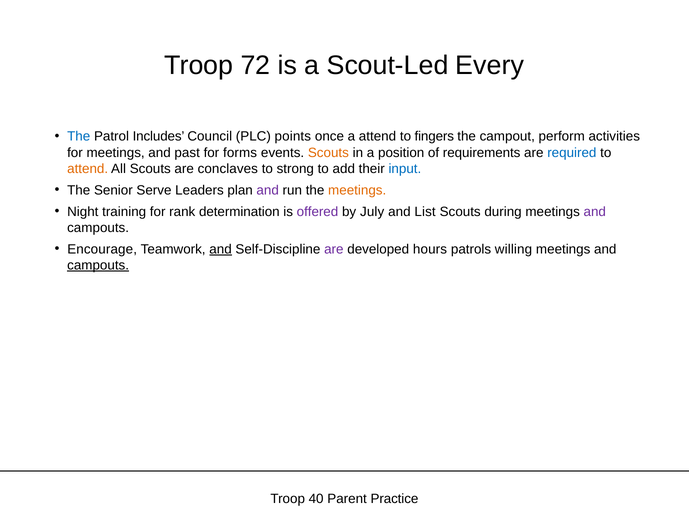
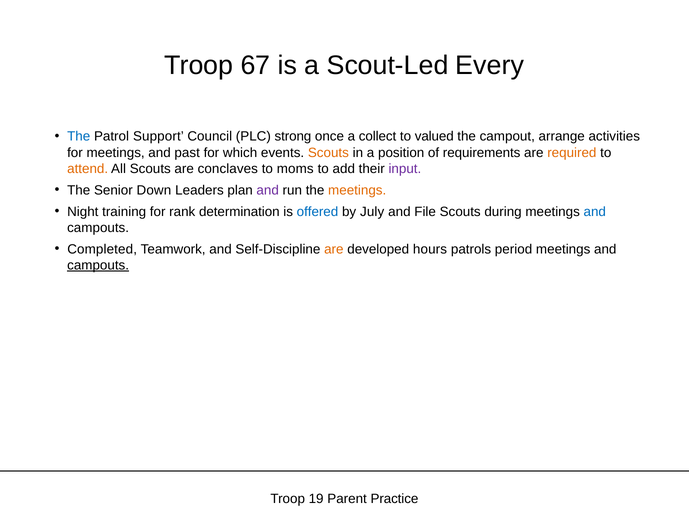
72: 72 -> 67
Includes: Includes -> Support
points: points -> strong
a attend: attend -> collect
fingers: fingers -> valued
perform: perform -> arrange
forms: forms -> which
required colour: blue -> orange
strong: strong -> moms
input colour: blue -> purple
Serve: Serve -> Down
offered colour: purple -> blue
List: List -> File
and at (595, 212) colour: purple -> blue
Encourage: Encourage -> Completed
and at (221, 249) underline: present -> none
are at (334, 249) colour: purple -> orange
willing: willing -> period
40: 40 -> 19
